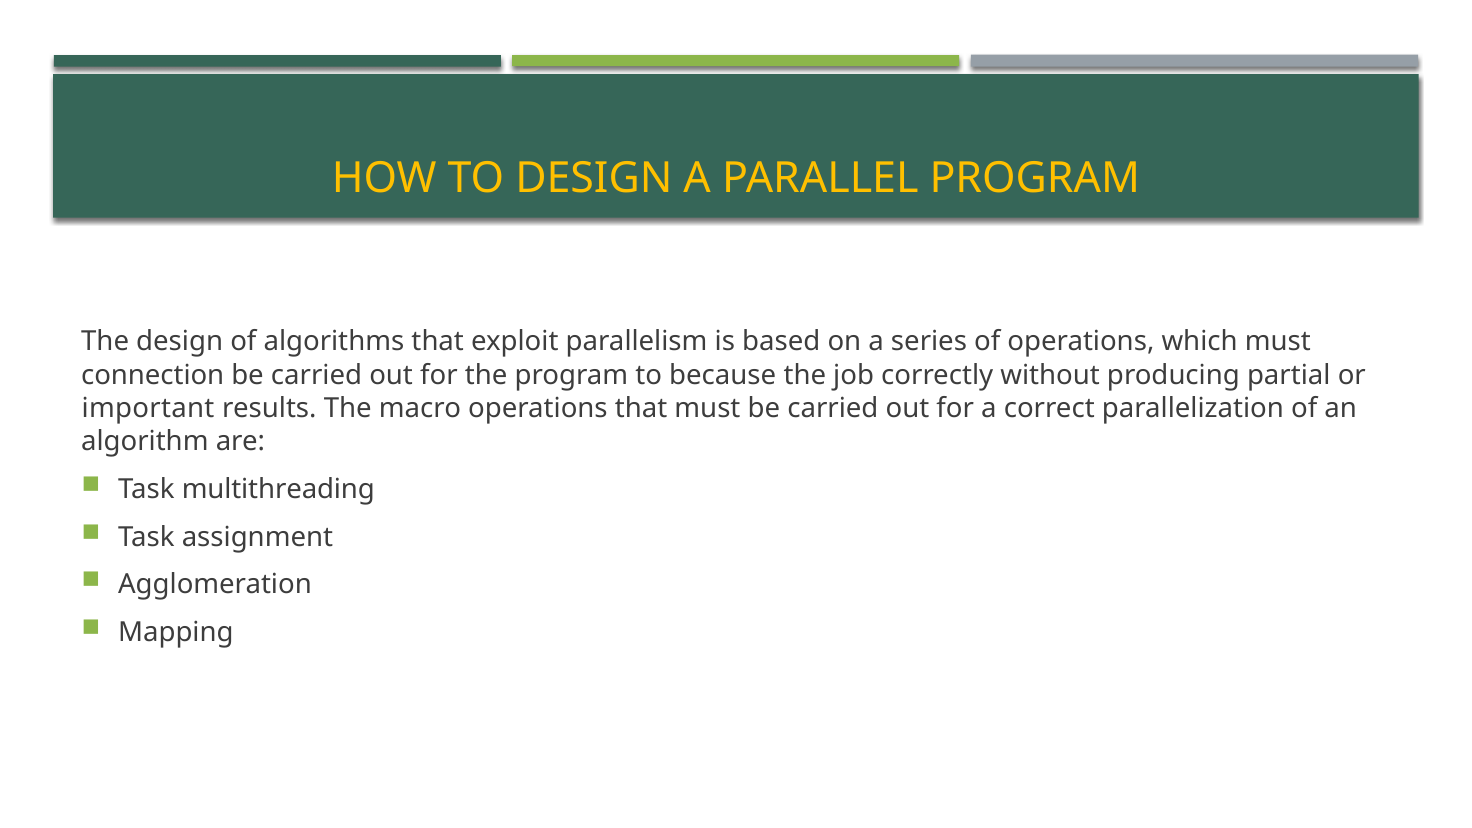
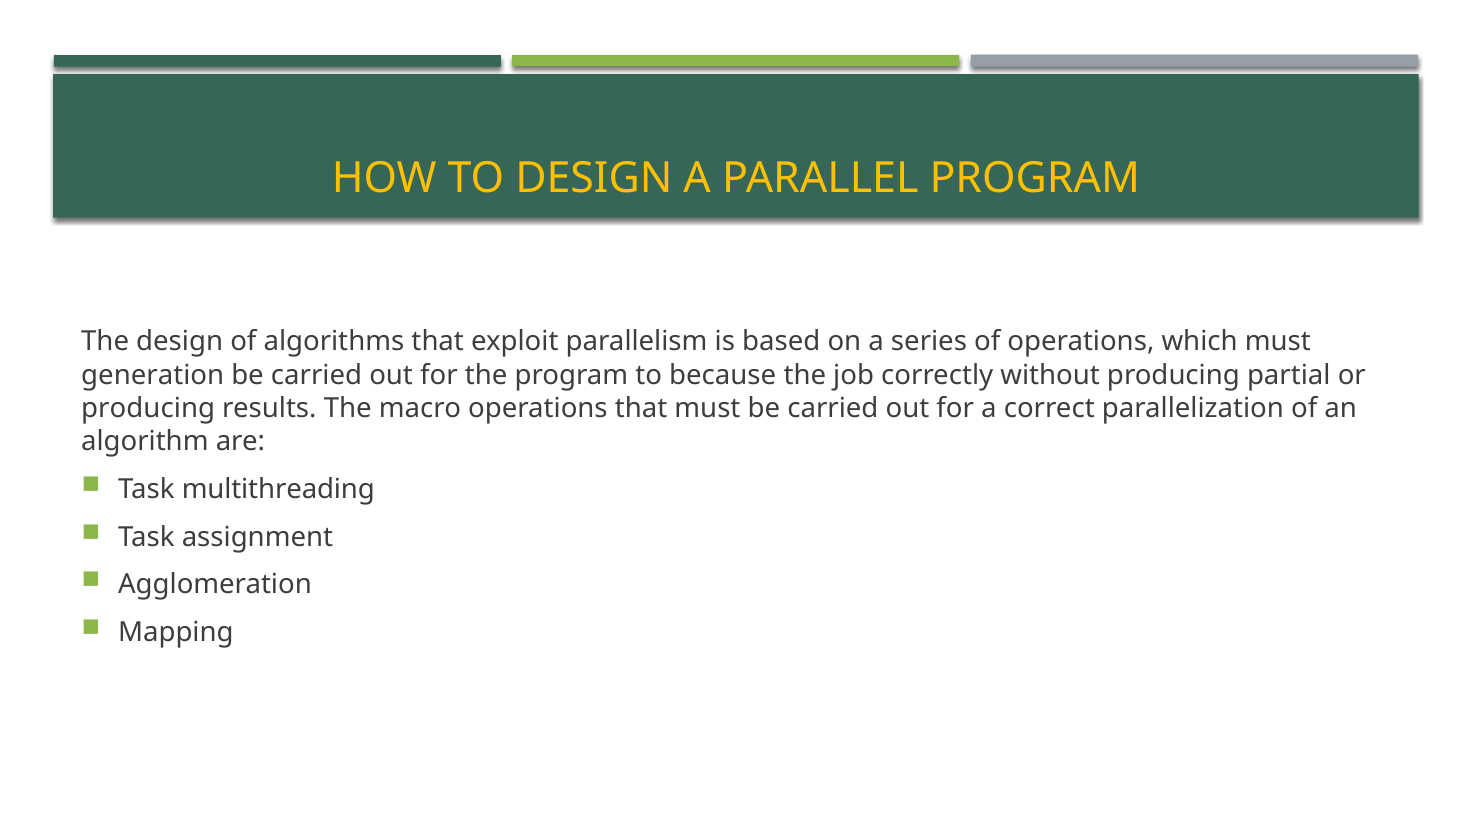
connection: connection -> generation
important at (148, 408): important -> producing
